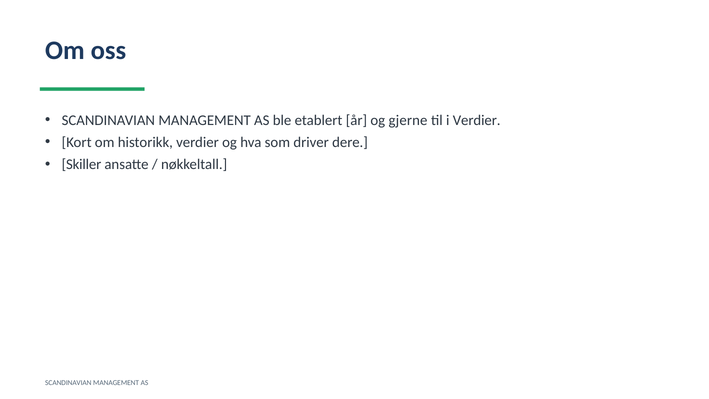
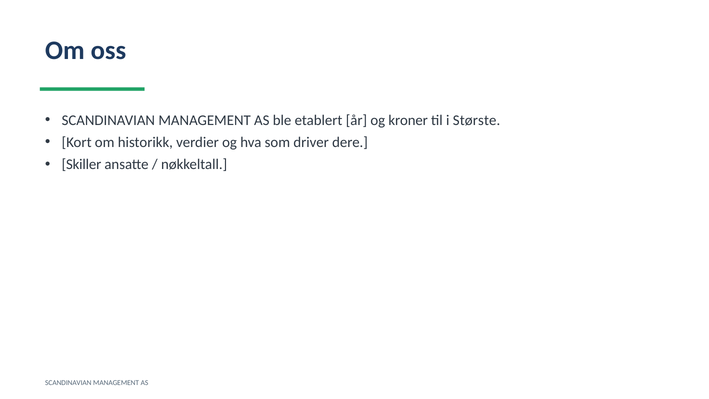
gjerne: gjerne -> kroner
i Verdier: Verdier -> Største
